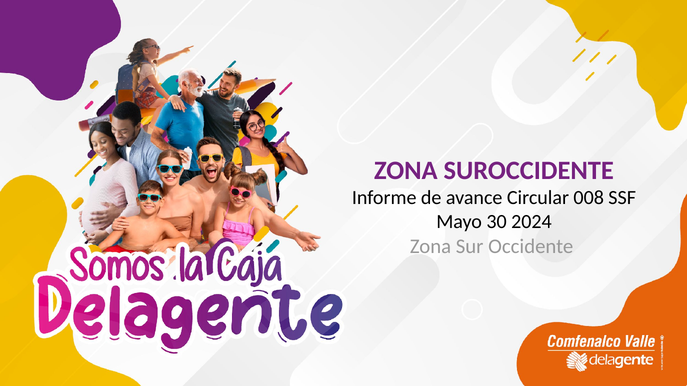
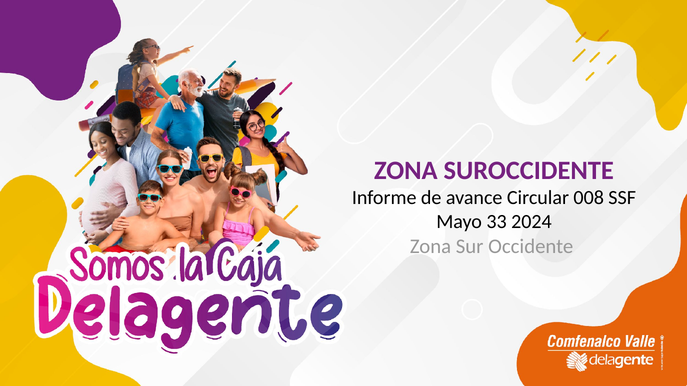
30: 30 -> 33
